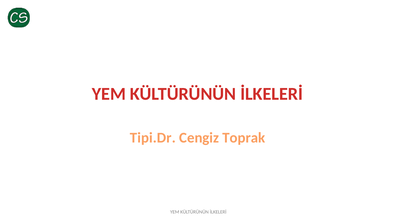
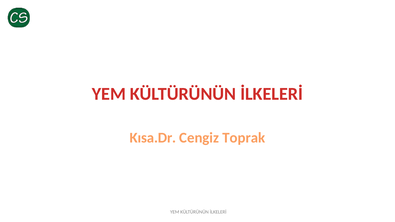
Tipi.Dr: Tipi.Dr -> Kısa.Dr
